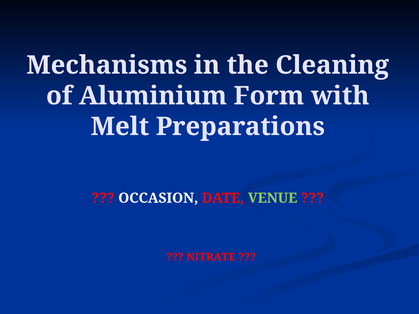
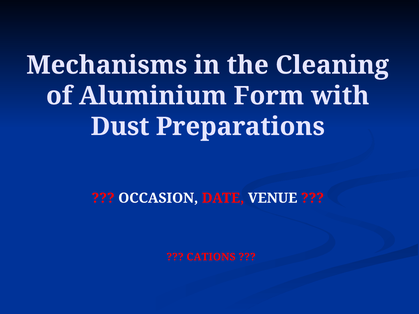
Melt: Melt -> Dust
VENUE colour: light green -> white
NITRATE: NITRATE -> CATIONS
